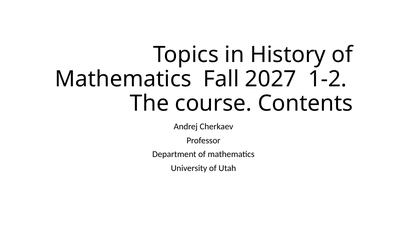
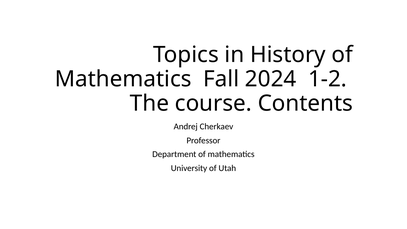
2027: 2027 -> 2024
